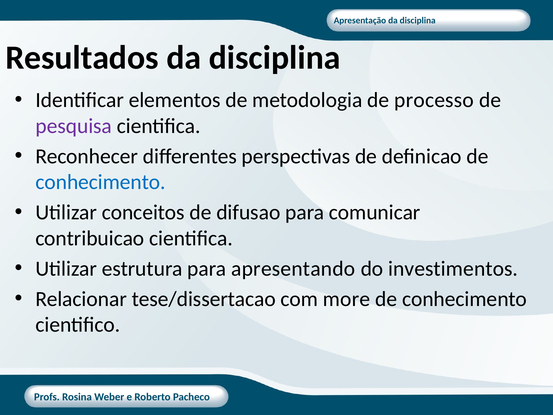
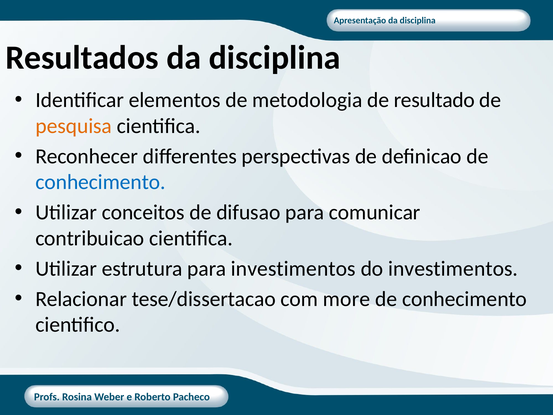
processo: processo -> resultado
pesquisa colour: purple -> orange
para apresentando: apresentando -> investimentos
